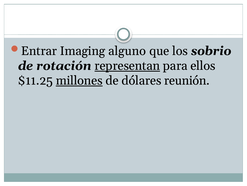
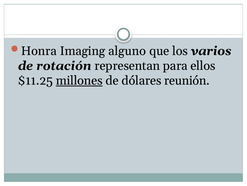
Entrar: Entrar -> Honra
sobrio: sobrio -> varios
representan underline: present -> none
